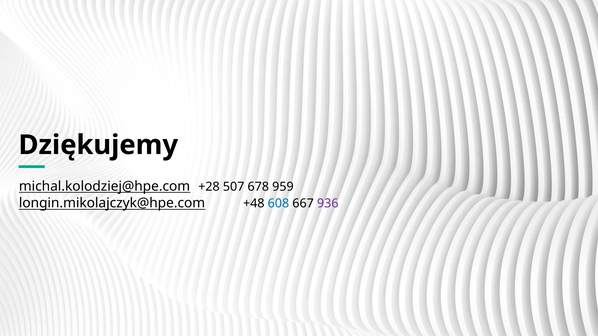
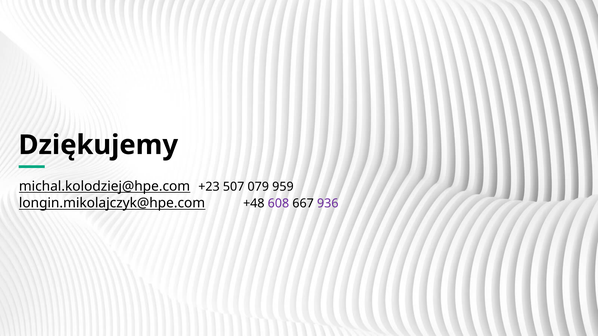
+28: +28 -> +23
678: 678 -> 079
608 colour: blue -> purple
